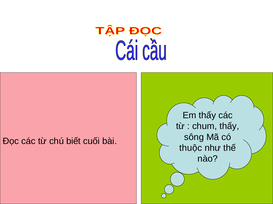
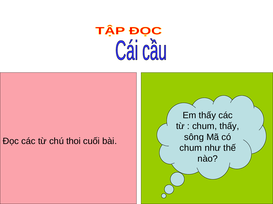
biết: biết -> thoi
thuộc at (191, 148): thuộc -> chum
